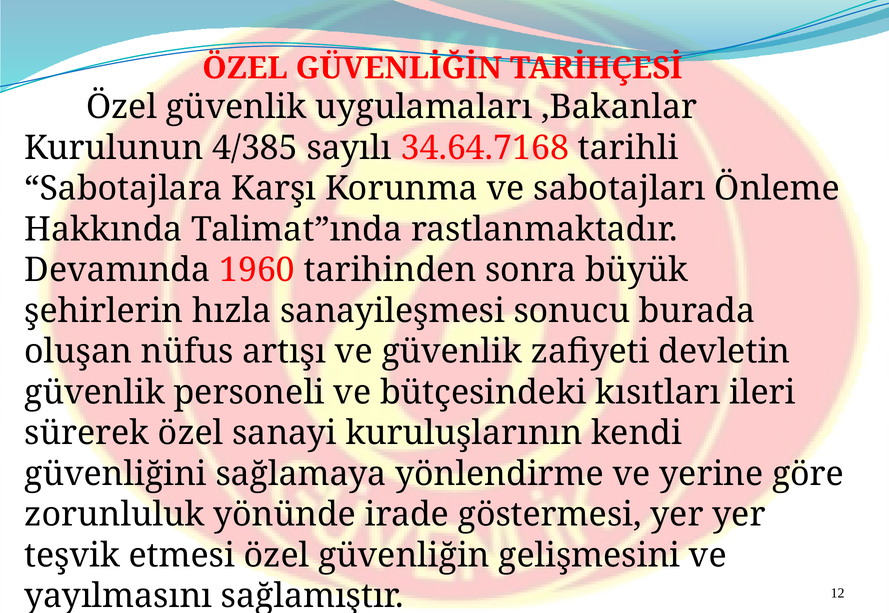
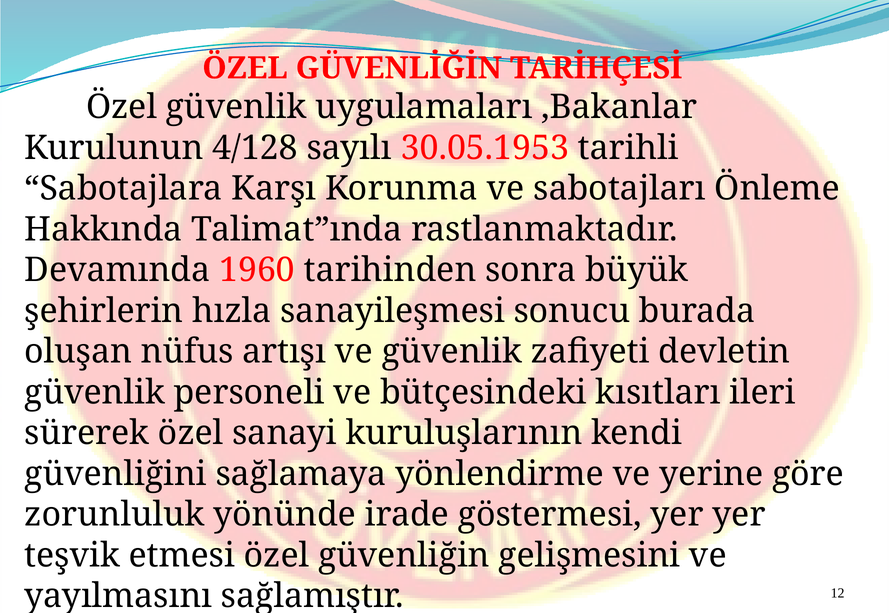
4/385: 4/385 -> 4/128
34.64.7168: 34.64.7168 -> 30.05.1953
